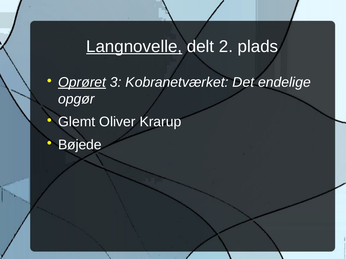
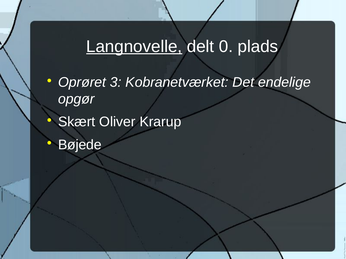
2: 2 -> 0
Oprøret underline: present -> none
Glemt: Glemt -> Skært
